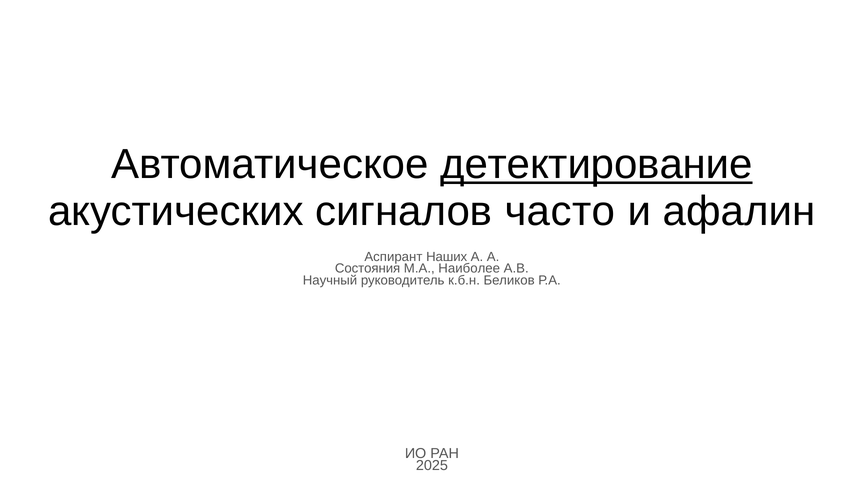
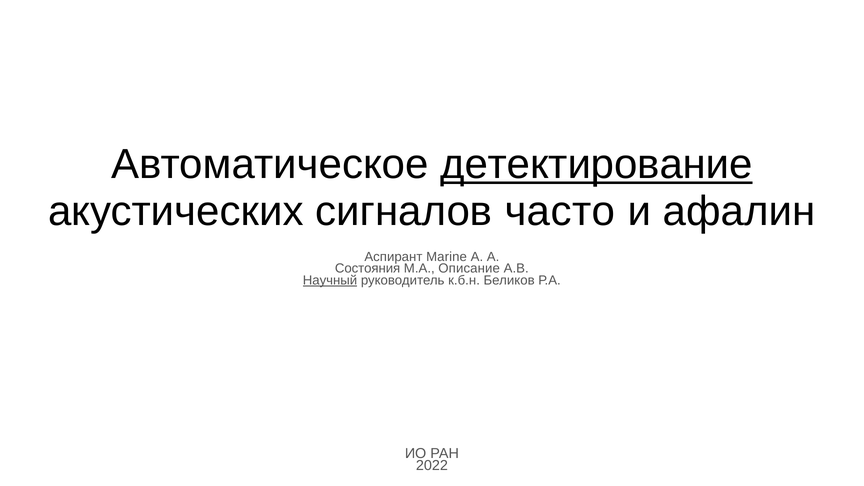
Наших: Наших -> Marine
Наиболее: Наиболее -> Описание
Научный underline: none -> present
2025: 2025 -> 2022
